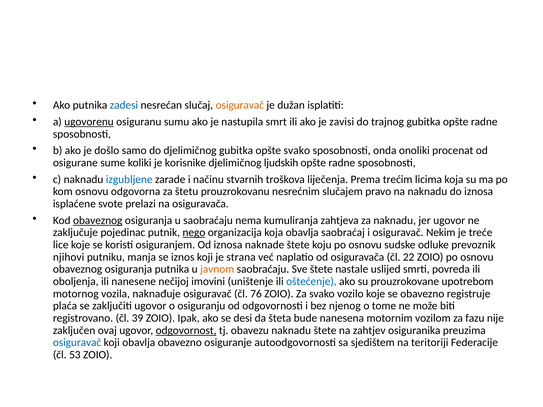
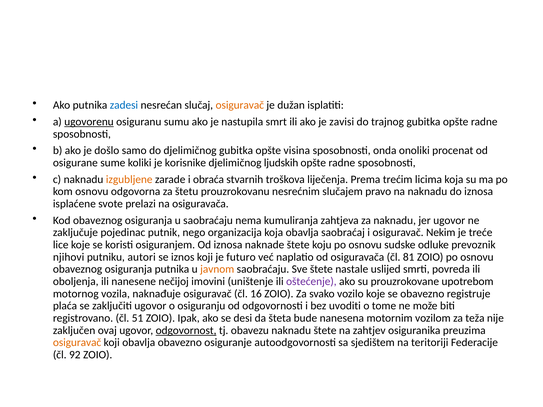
opšte svako: svako -> visina
izgubljene colour: blue -> orange
načinu: načinu -> obraća
obaveznog at (98, 221) underline: present -> none
nego underline: present -> none
manja: manja -> autori
strana: strana -> futuro
22: 22 -> 81
oštećenje colour: blue -> purple
76: 76 -> 16
njenog: njenog -> uvoditi
39: 39 -> 51
fazu: fazu -> teža
osiguravač at (77, 343) colour: blue -> orange
53: 53 -> 92
